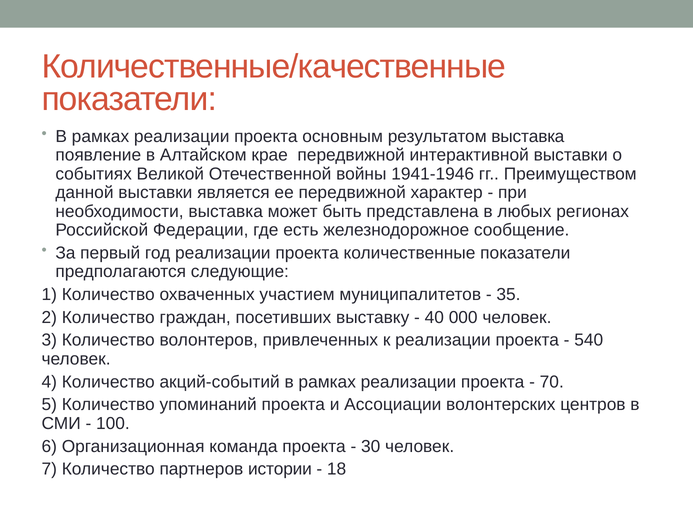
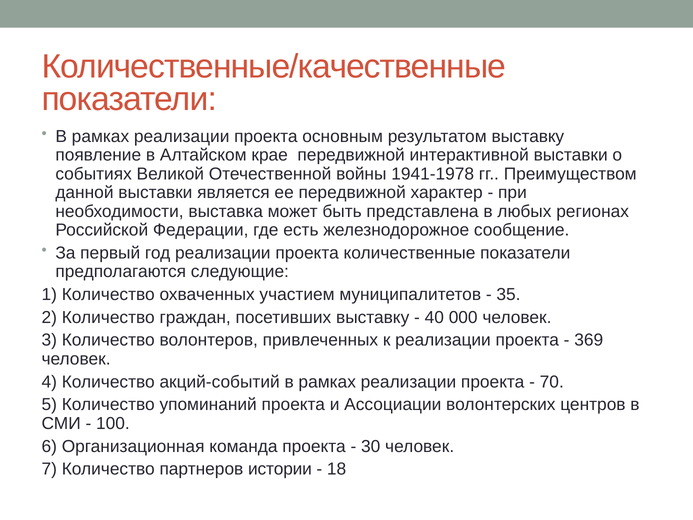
результатом выставка: выставка -> выставку
1941-1946: 1941-1946 -> 1941-1978
540: 540 -> 369
